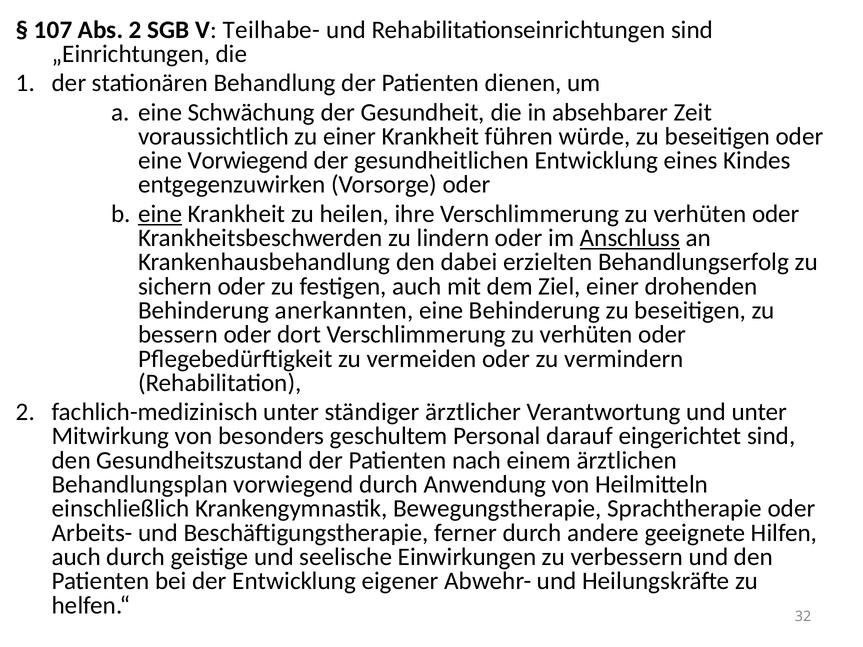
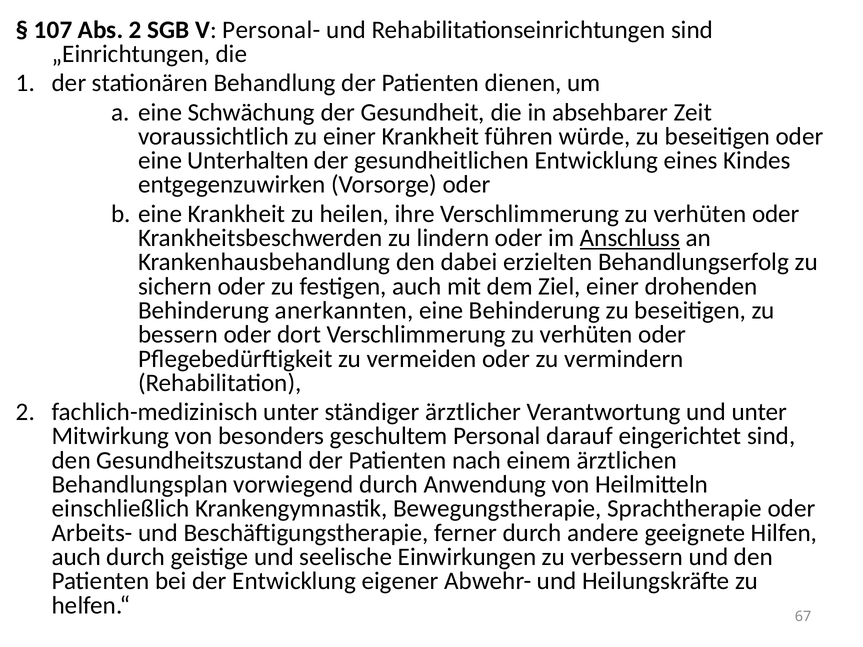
Teilhabe-: Teilhabe- -> Personal-
eine Vorwiegend: Vorwiegend -> Unterhalten
eine at (160, 214) underline: present -> none
32: 32 -> 67
